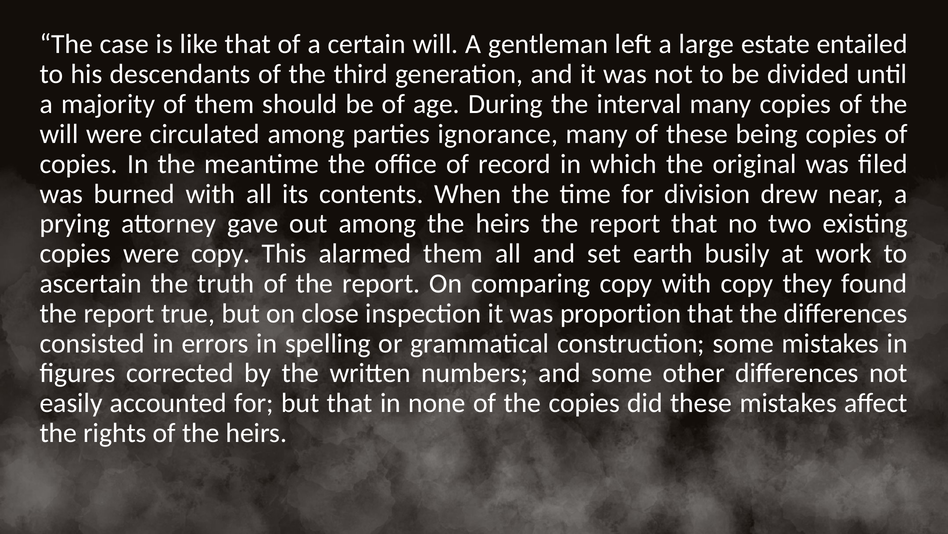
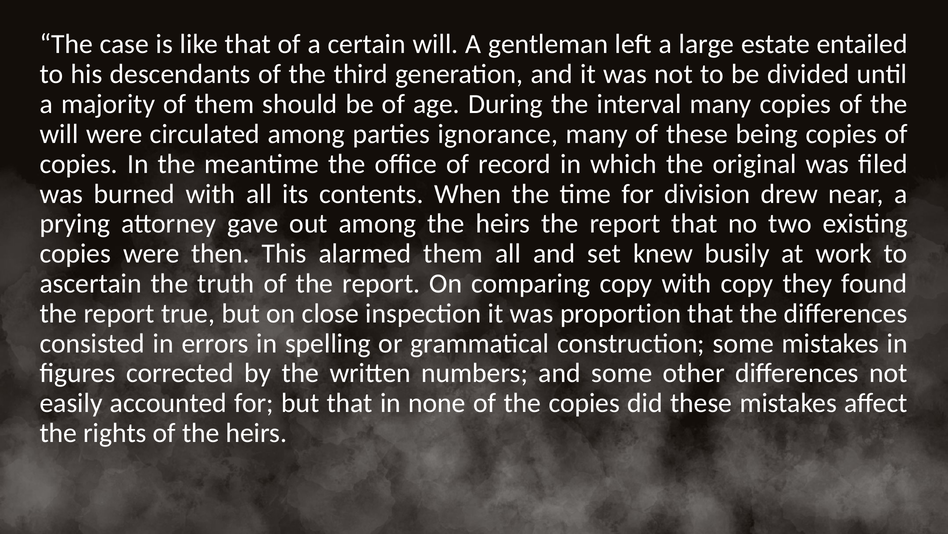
were copy: copy -> then
earth: earth -> knew
